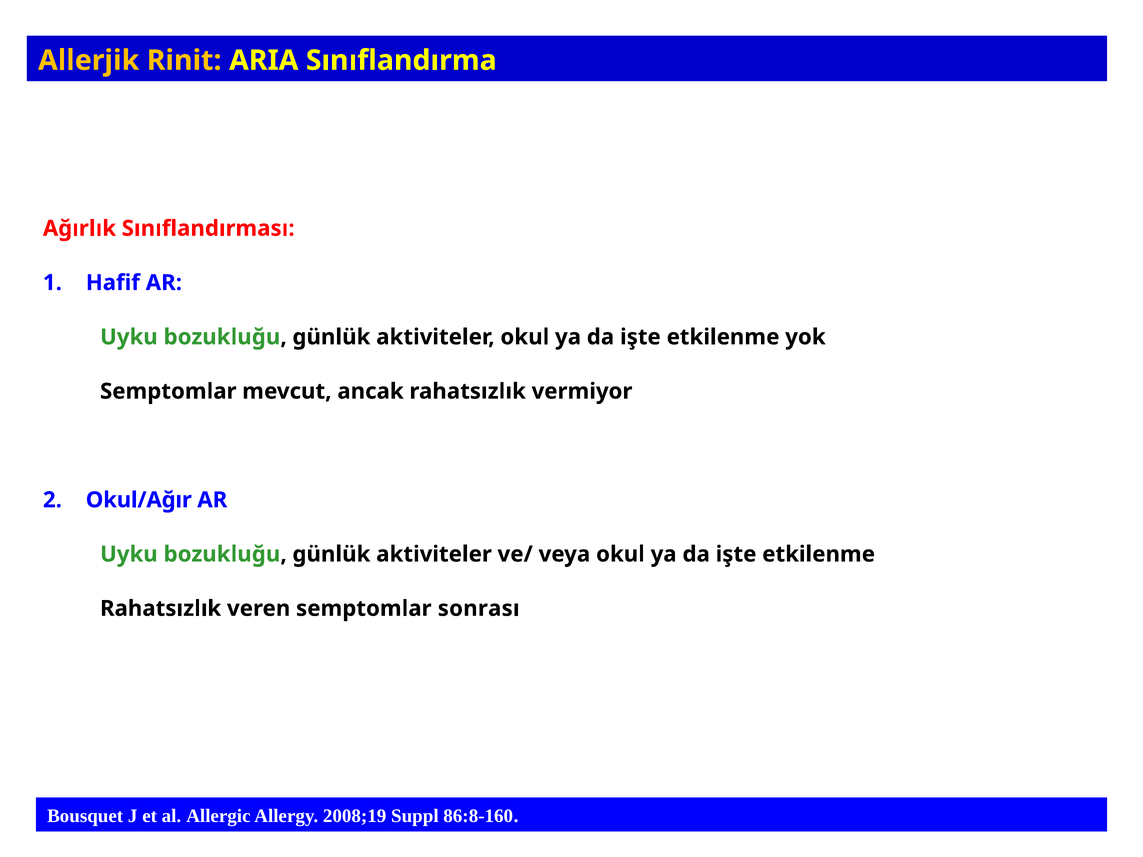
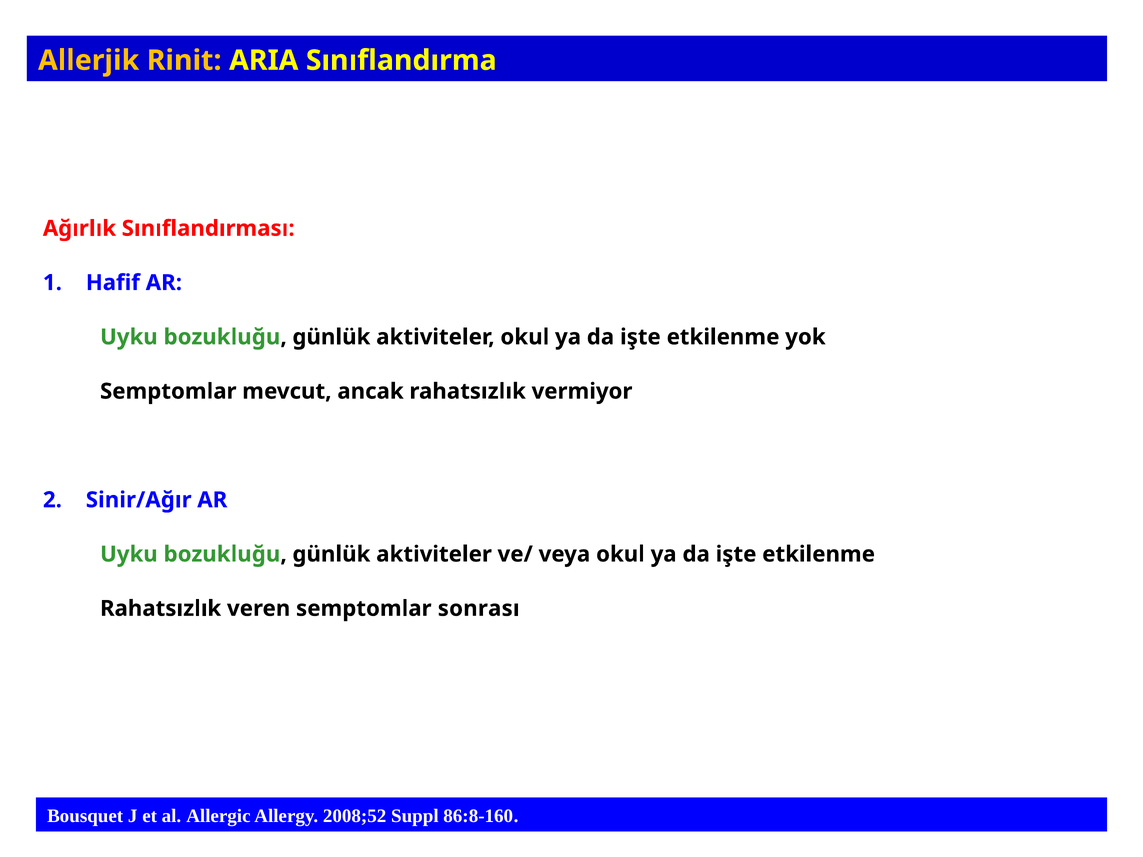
Okul/Ağır: Okul/Ağır -> Sinir/Ağır
2008;19: 2008;19 -> 2008;52
